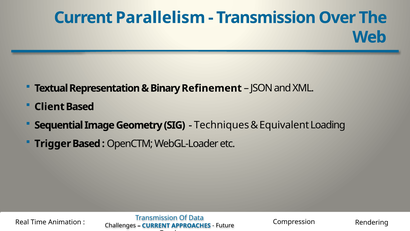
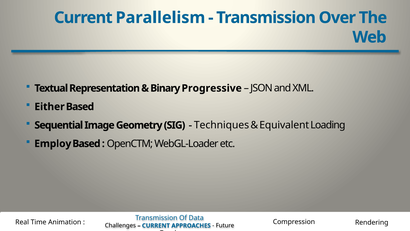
Refinement: Refinement -> Progressive
Client: Client -> Either
Trigger: Trigger -> Employ
